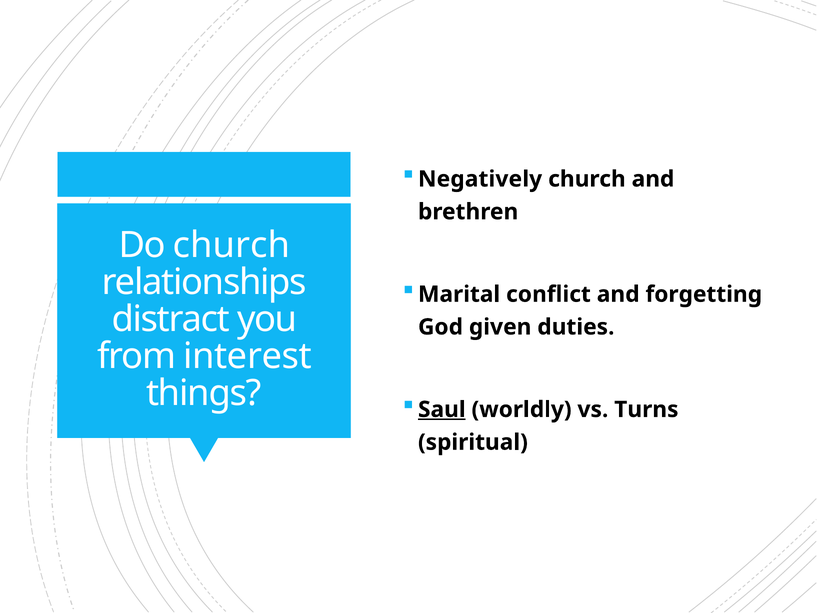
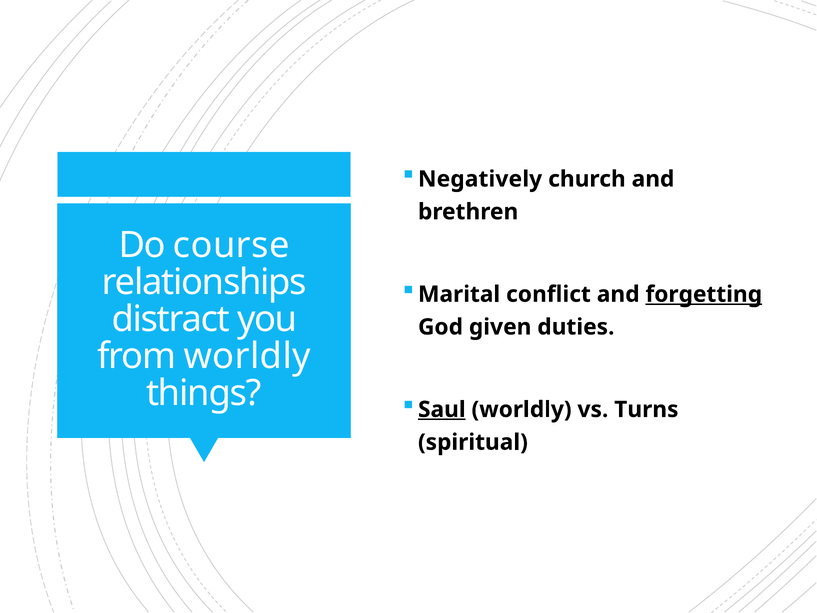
Do church: church -> course
forgetting underline: none -> present
from interest: interest -> worldly
